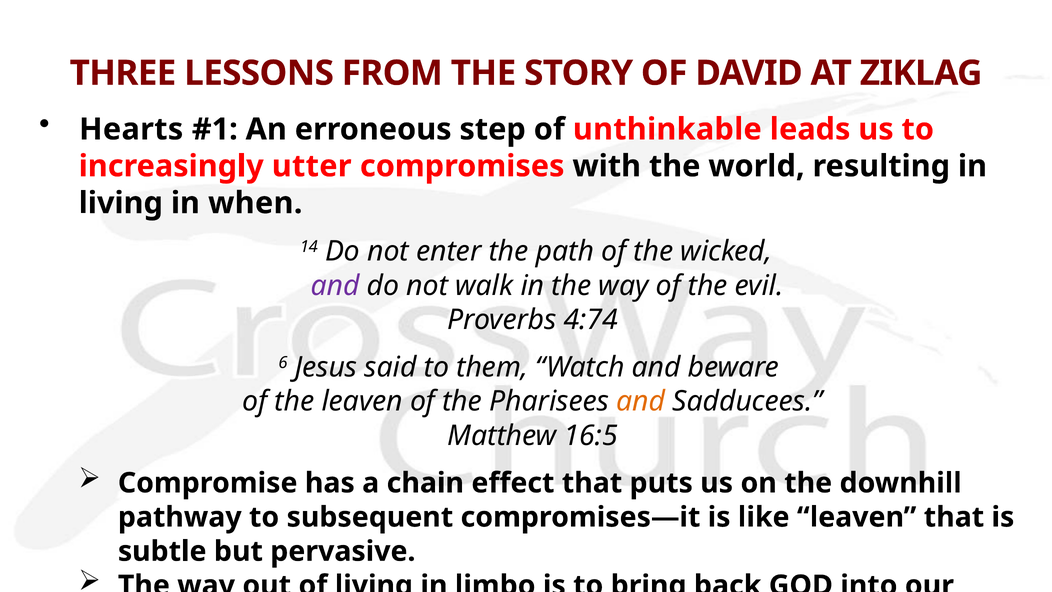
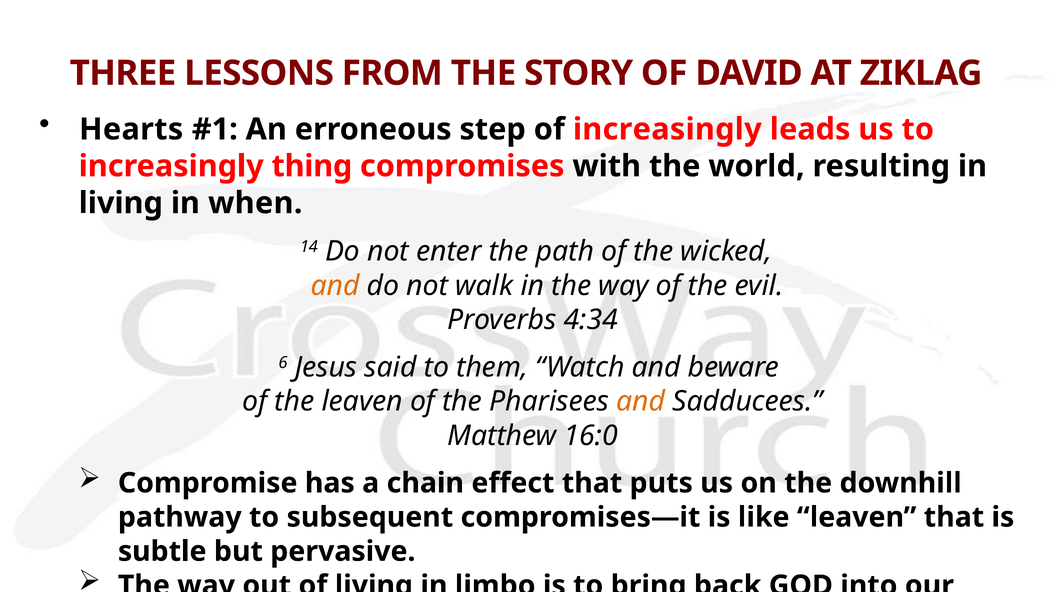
of unthinkable: unthinkable -> increasingly
utter: utter -> thing
and at (335, 286) colour: purple -> orange
4:74: 4:74 -> 4:34
16:5: 16:5 -> 16:0
